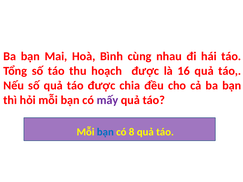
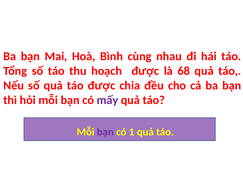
16: 16 -> 68
bạn at (105, 132) colour: blue -> purple
8: 8 -> 1
